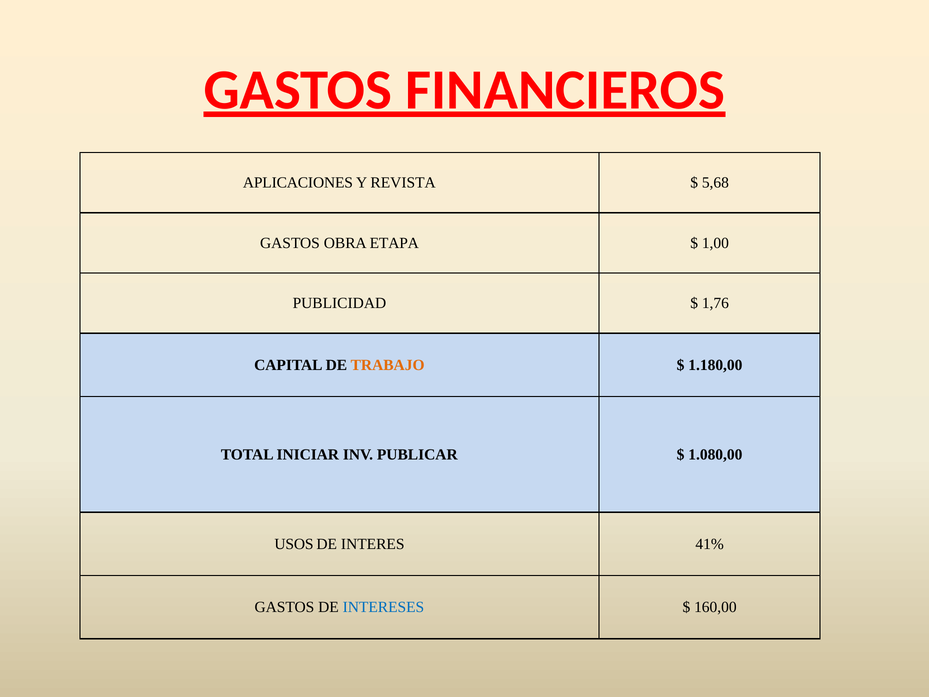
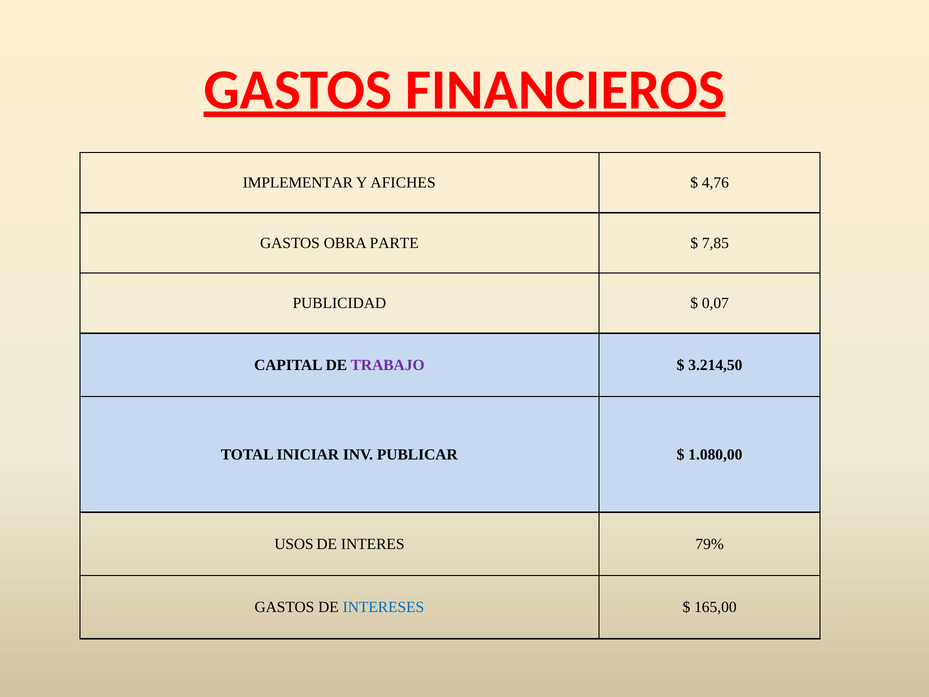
APLICACIONES: APLICACIONES -> IMPLEMENTAR
REVISTA: REVISTA -> AFICHES
5,68: 5,68 -> 4,76
ETAPA: ETAPA -> PARTE
1,00: 1,00 -> 7,85
1,76: 1,76 -> 0,07
TRABAJO colour: orange -> purple
1.180,00: 1.180,00 -> 3.214,50
41%: 41% -> 79%
160,00: 160,00 -> 165,00
